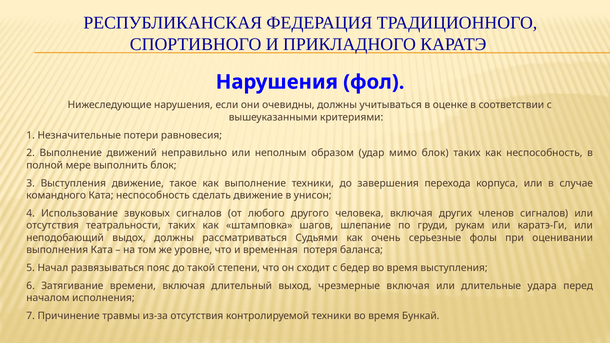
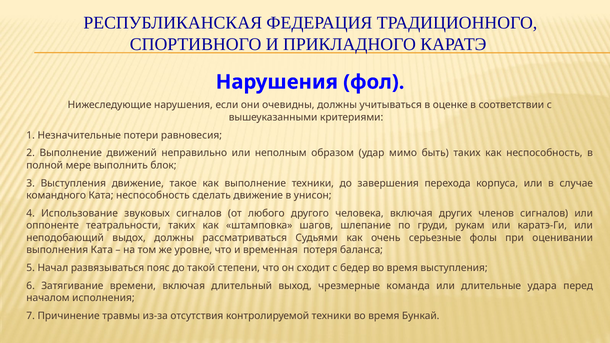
мимо блок: блок -> быть
отсутствия at (53, 226): отсутствия -> оппоненте
чрезмерные включая: включая -> команда
